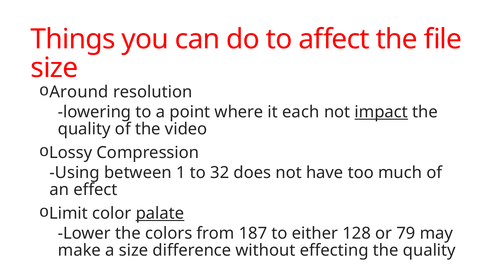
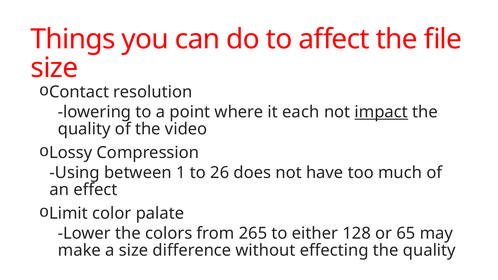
Around: Around -> Contact
32: 32 -> 26
palate underline: present -> none
187: 187 -> 265
79: 79 -> 65
